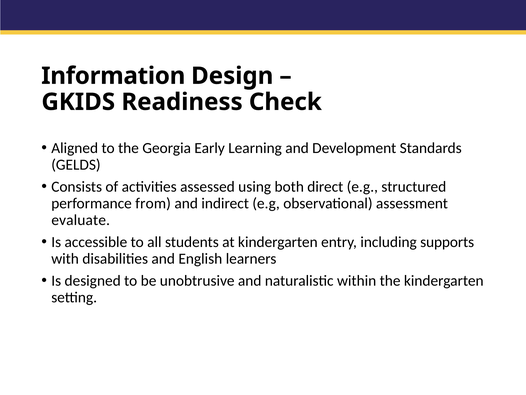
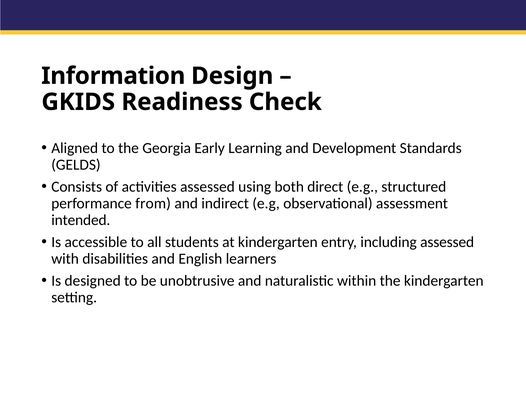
evaluate: evaluate -> intended
including supports: supports -> assessed
